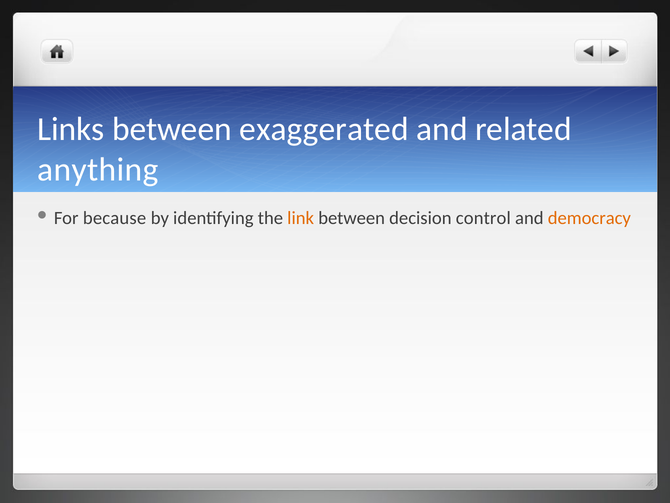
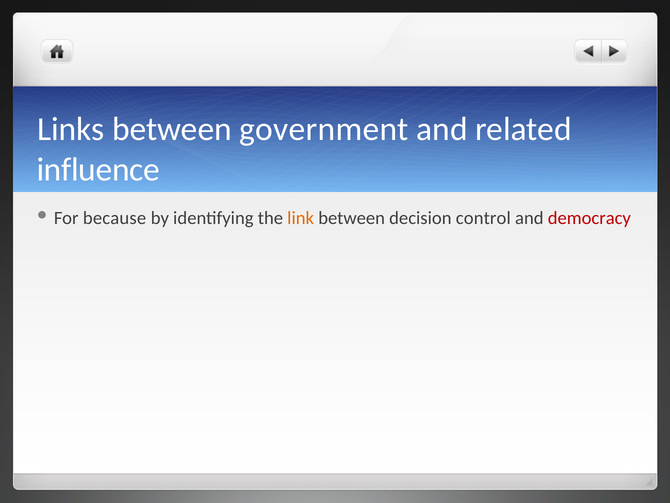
exaggerated: exaggerated -> government
anything: anything -> influence
democracy colour: orange -> red
